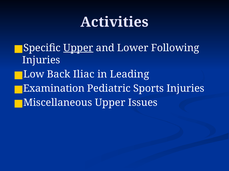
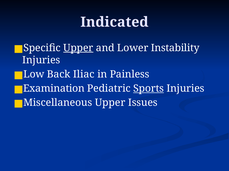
Activities: Activities -> Indicated
Following: Following -> Instability
Leading: Leading -> Painless
Sports underline: none -> present
